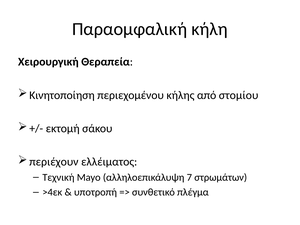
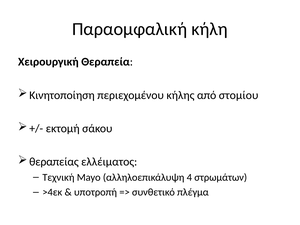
περιέχουν: περιέχουν -> θεραπείας
7: 7 -> 4
